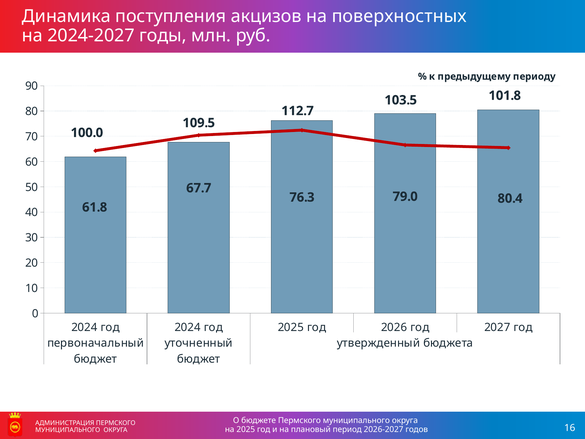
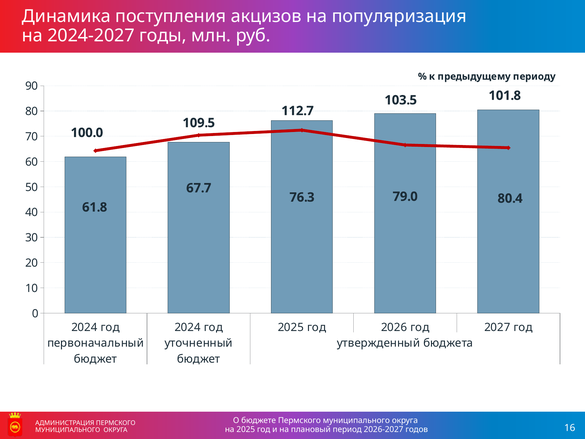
поверхностных: поверхностных -> популяризация
